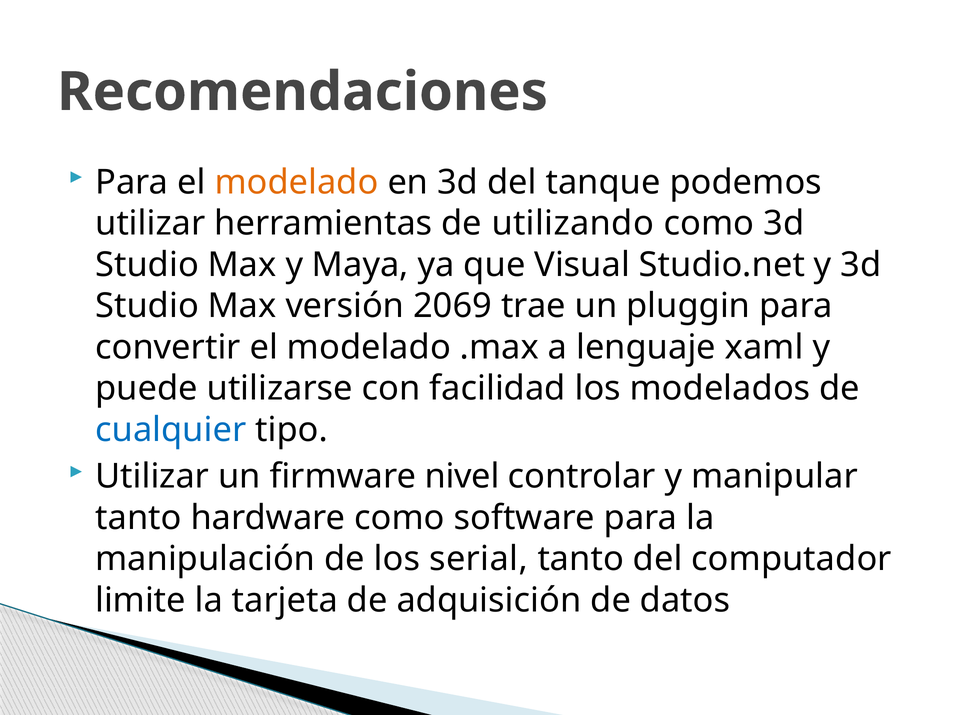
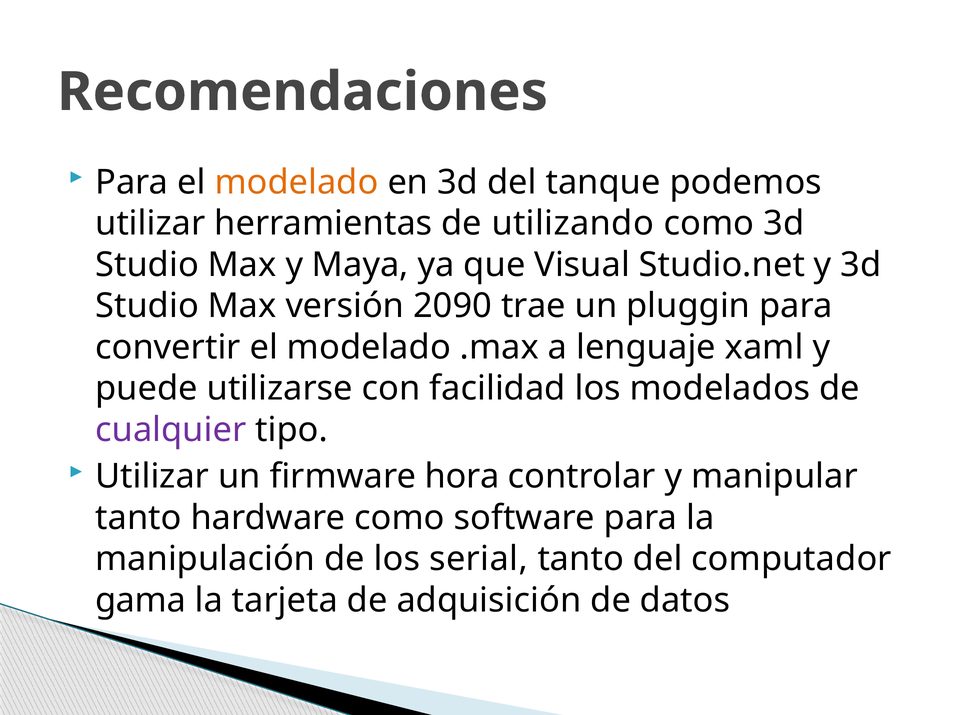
2069: 2069 -> 2090
cualquier colour: blue -> purple
nivel: nivel -> hora
limite: limite -> gama
